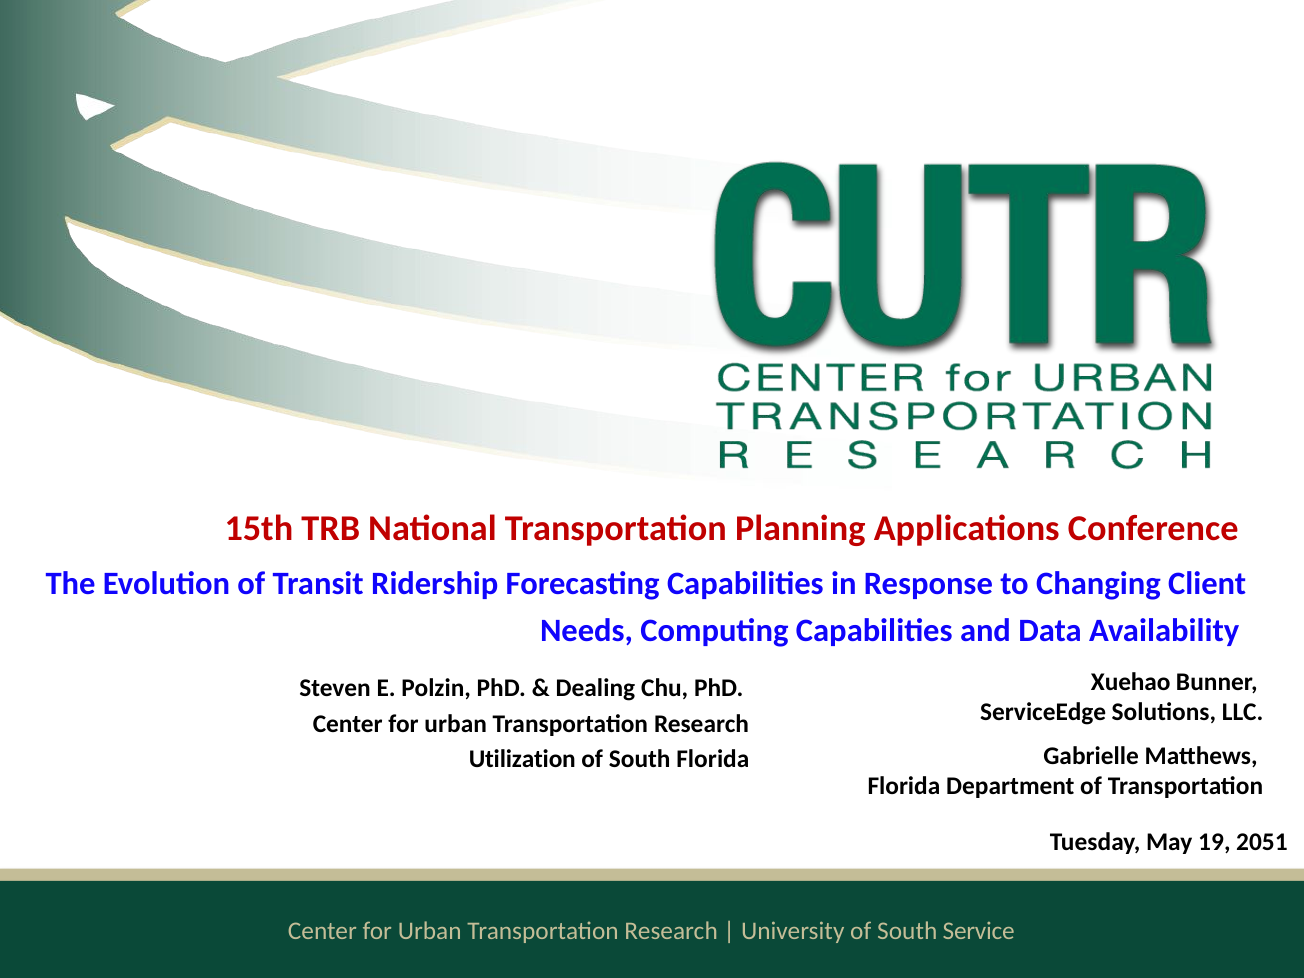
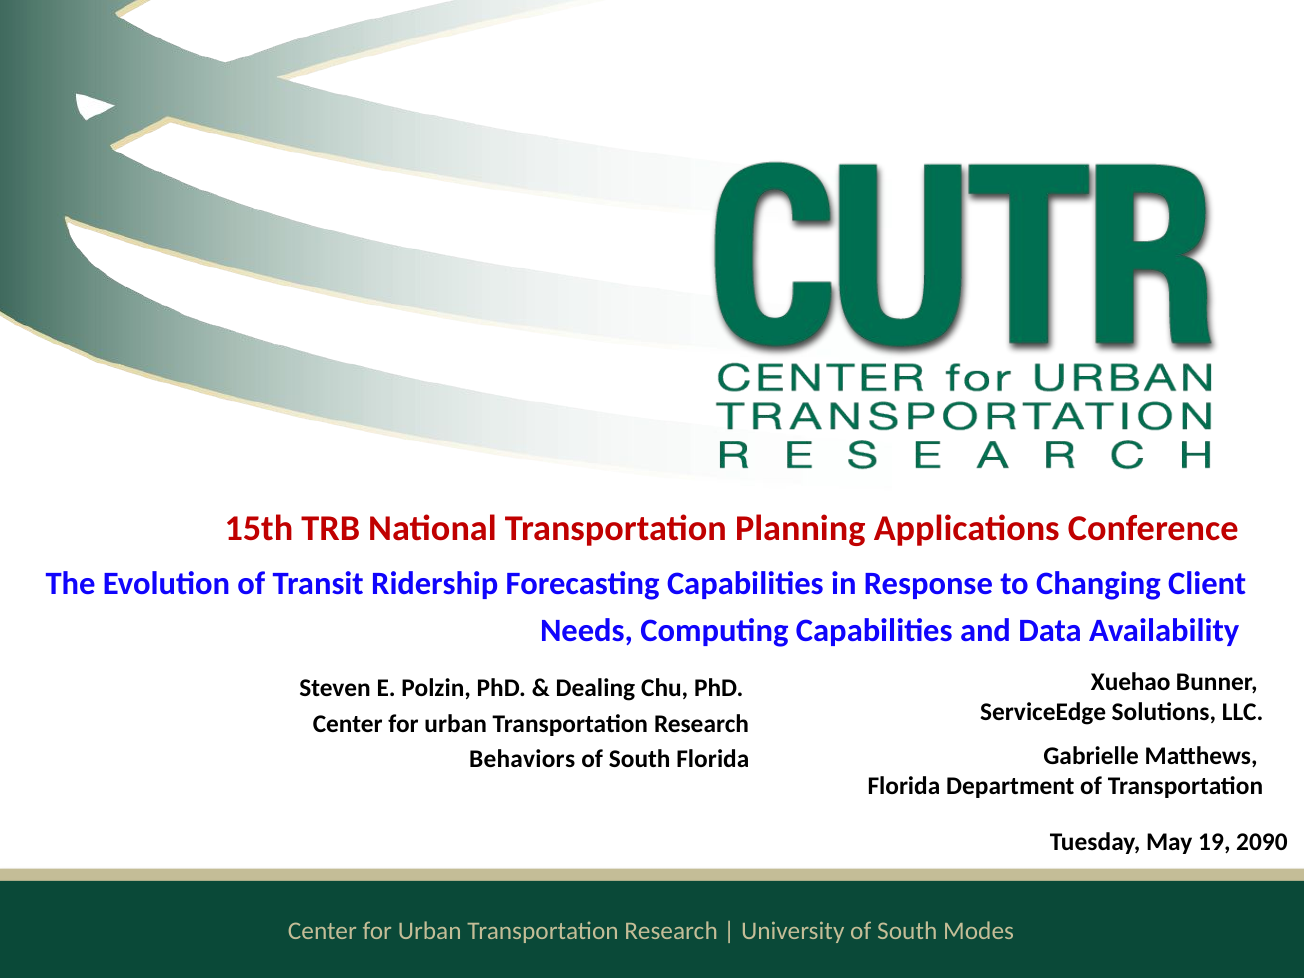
Utilization: Utilization -> Behaviors
2051: 2051 -> 2090
Service: Service -> Modes
